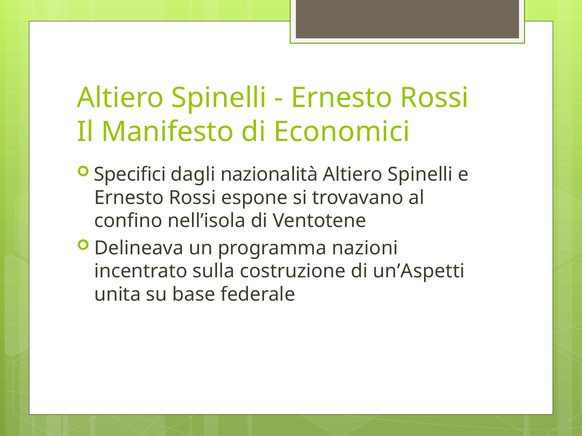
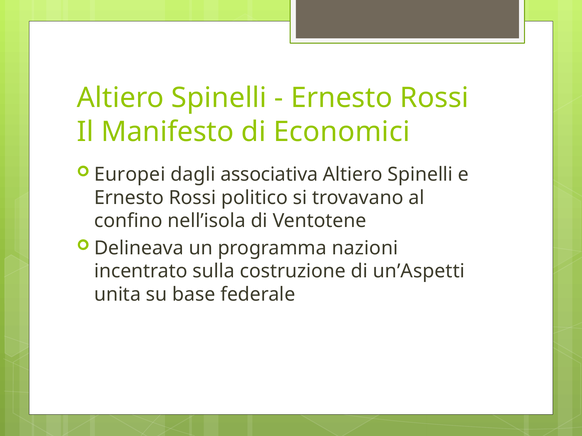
Specifici: Specifici -> Europei
nazionalità: nazionalità -> associativa
espone: espone -> politico
